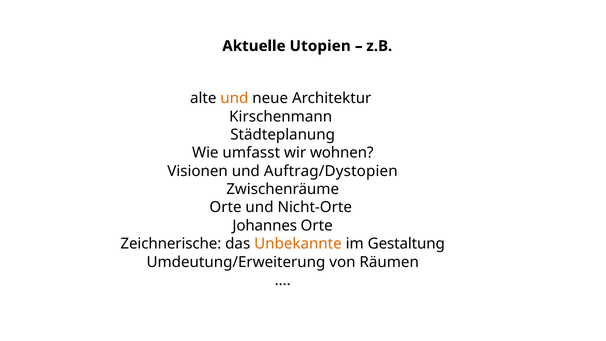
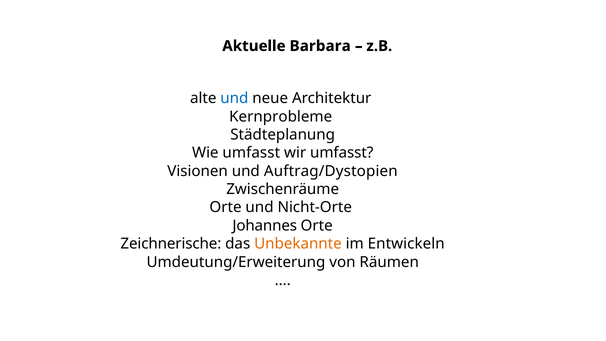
Utopien: Utopien -> Barbara
und at (234, 98) colour: orange -> blue
Kirschenmann: Kirschenmann -> Kernprobleme
wir wohnen: wohnen -> umfasst
Gestaltung: Gestaltung -> Entwickeln
